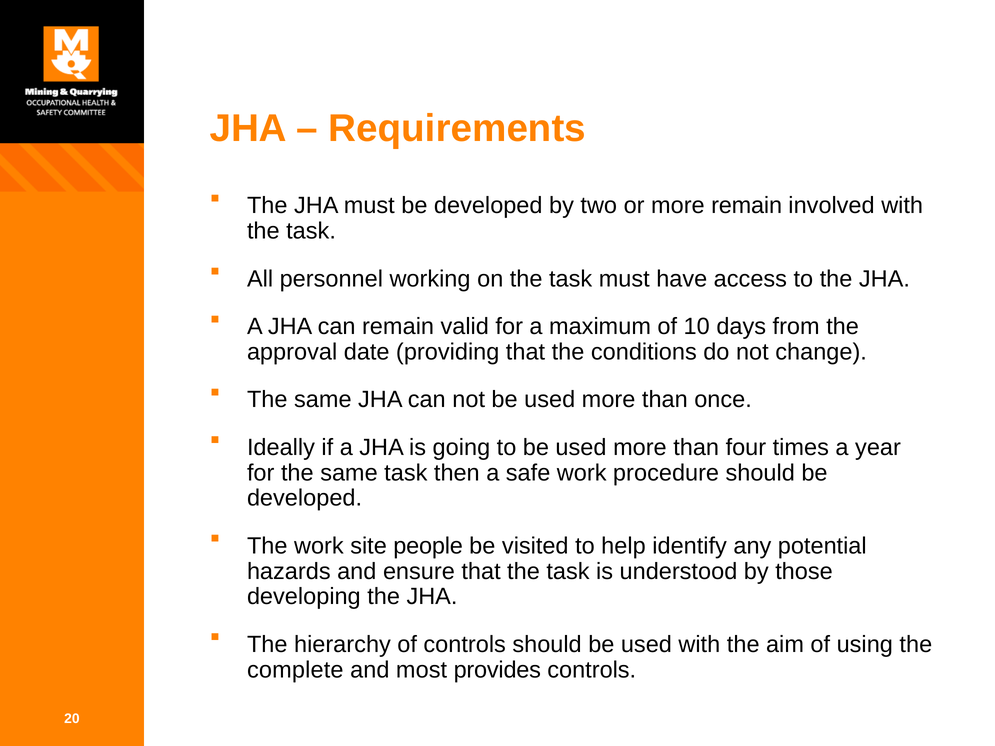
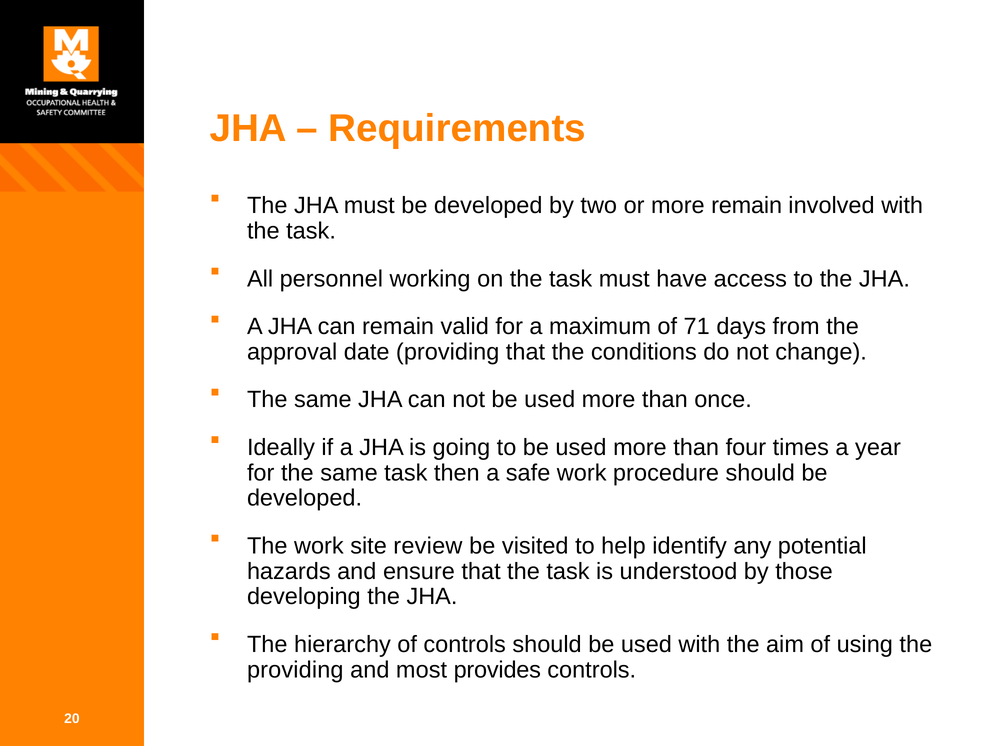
10: 10 -> 71
people: people -> review
complete at (295, 670): complete -> providing
